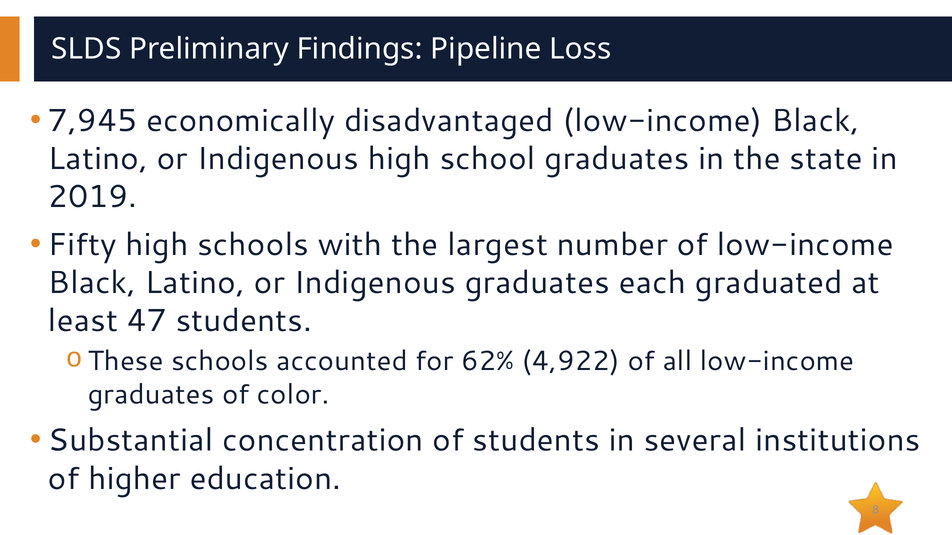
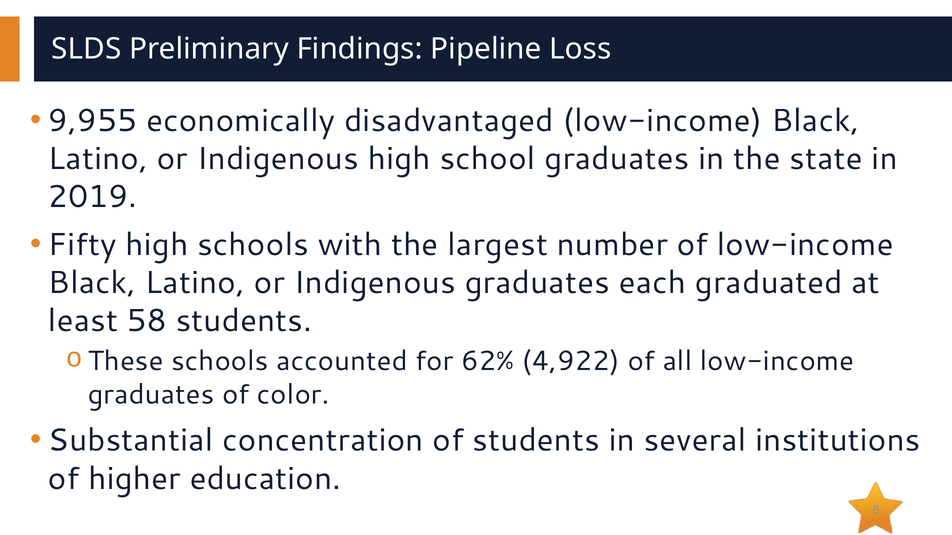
7,945: 7,945 -> 9,955
47: 47 -> 58
